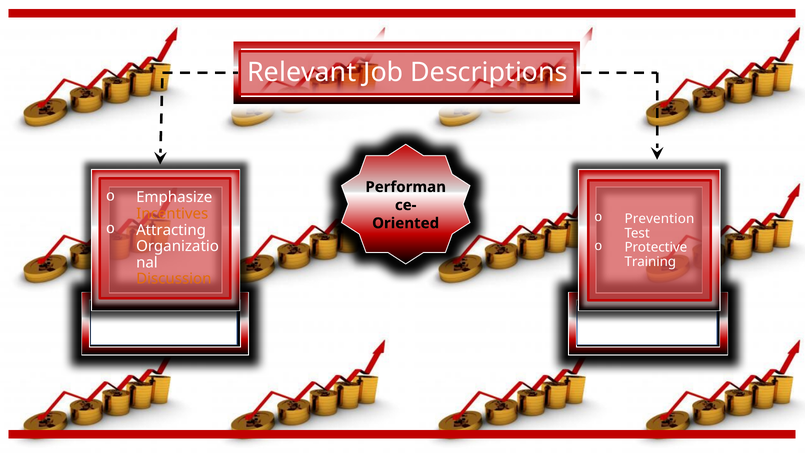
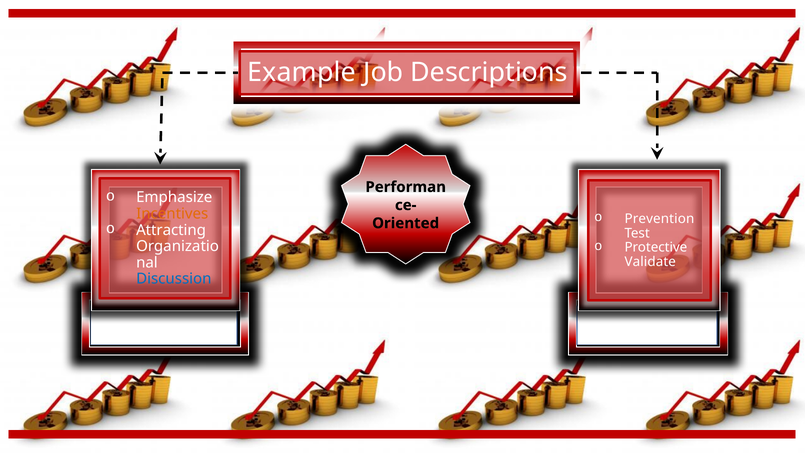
Relevant: Relevant -> Example
Training: Training -> Validate
Discussion colour: orange -> blue
